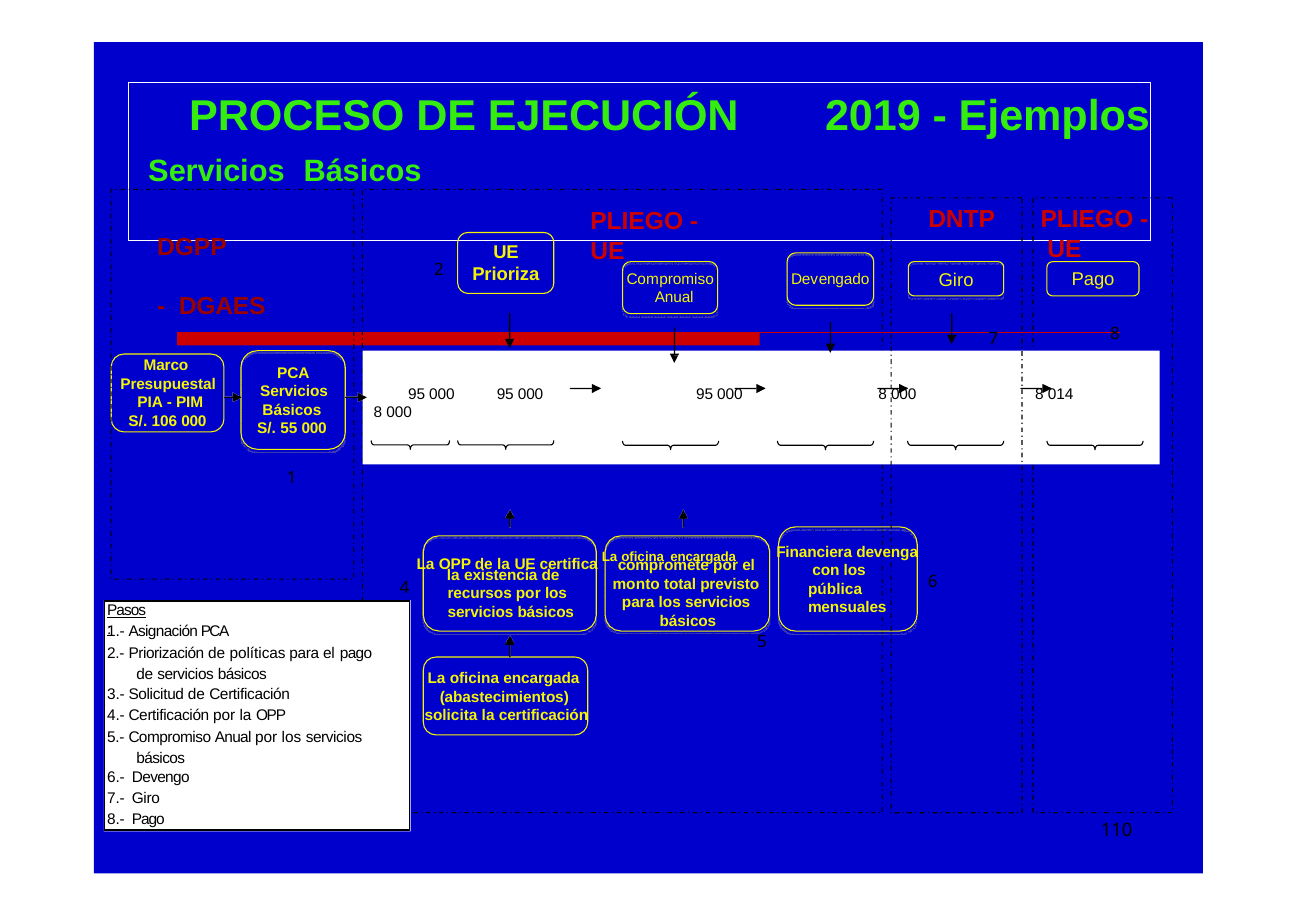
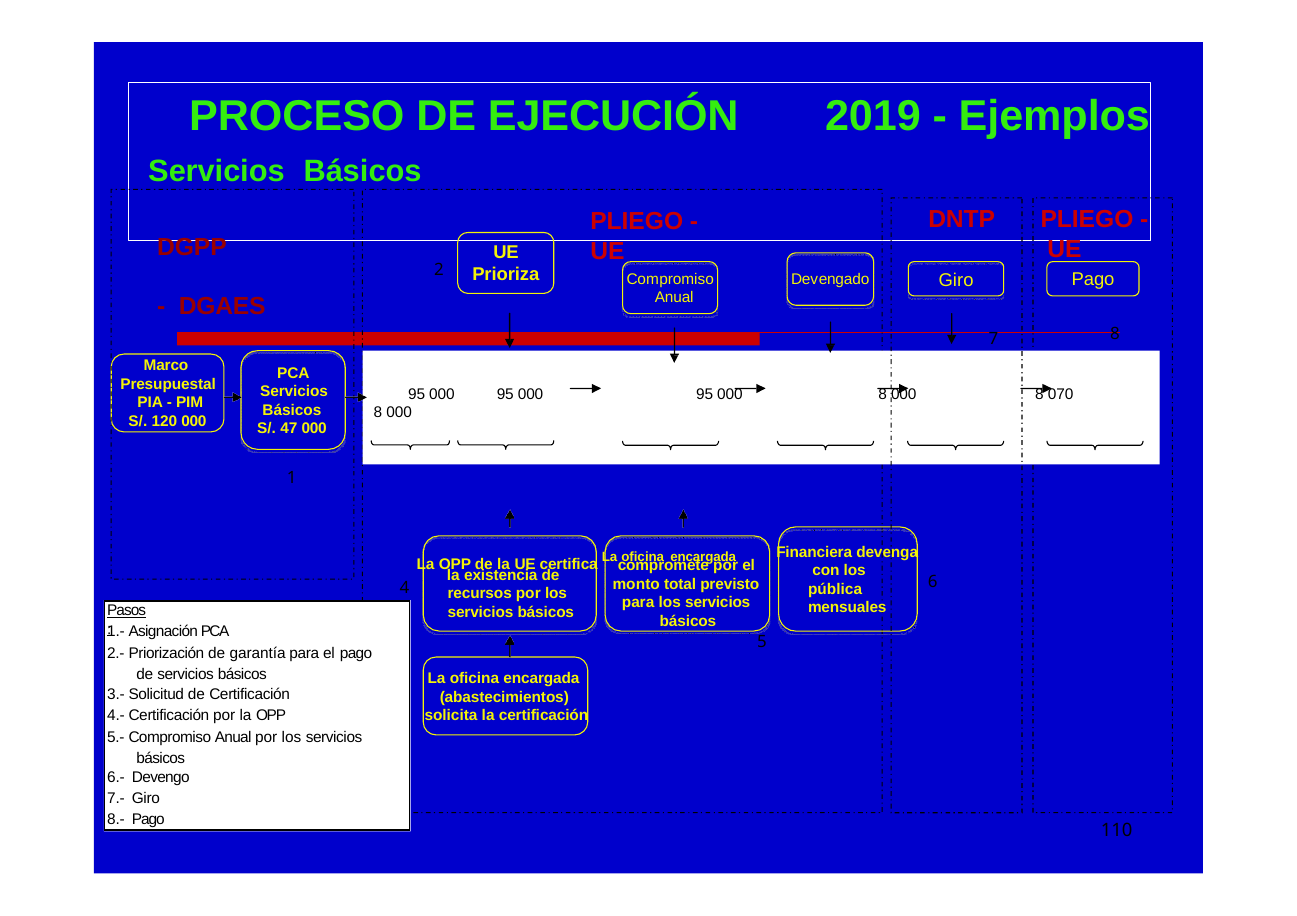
014: 014 -> 070
106: 106 -> 120
55: 55 -> 47
políticas: políticas -> garantía
